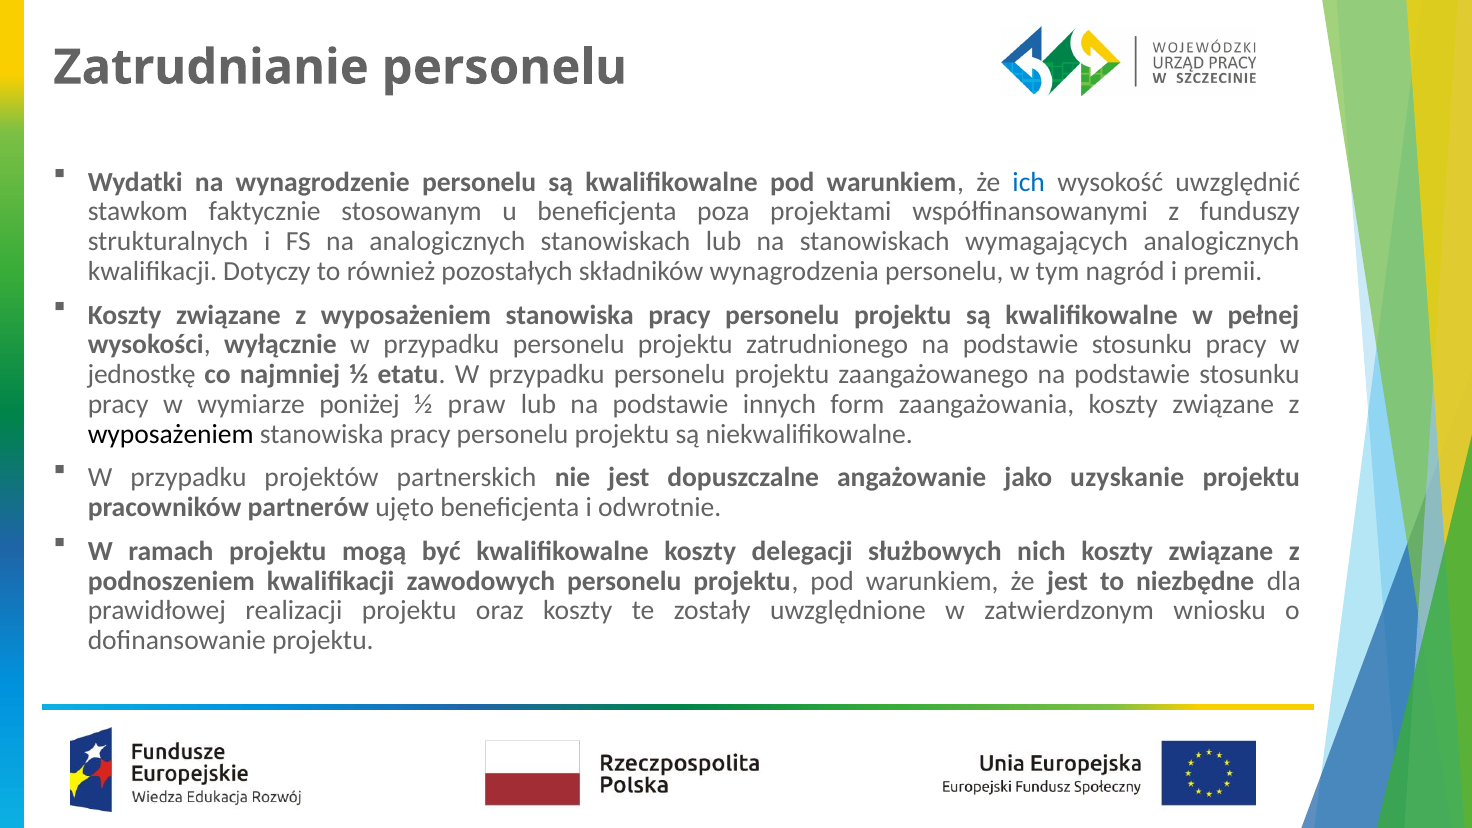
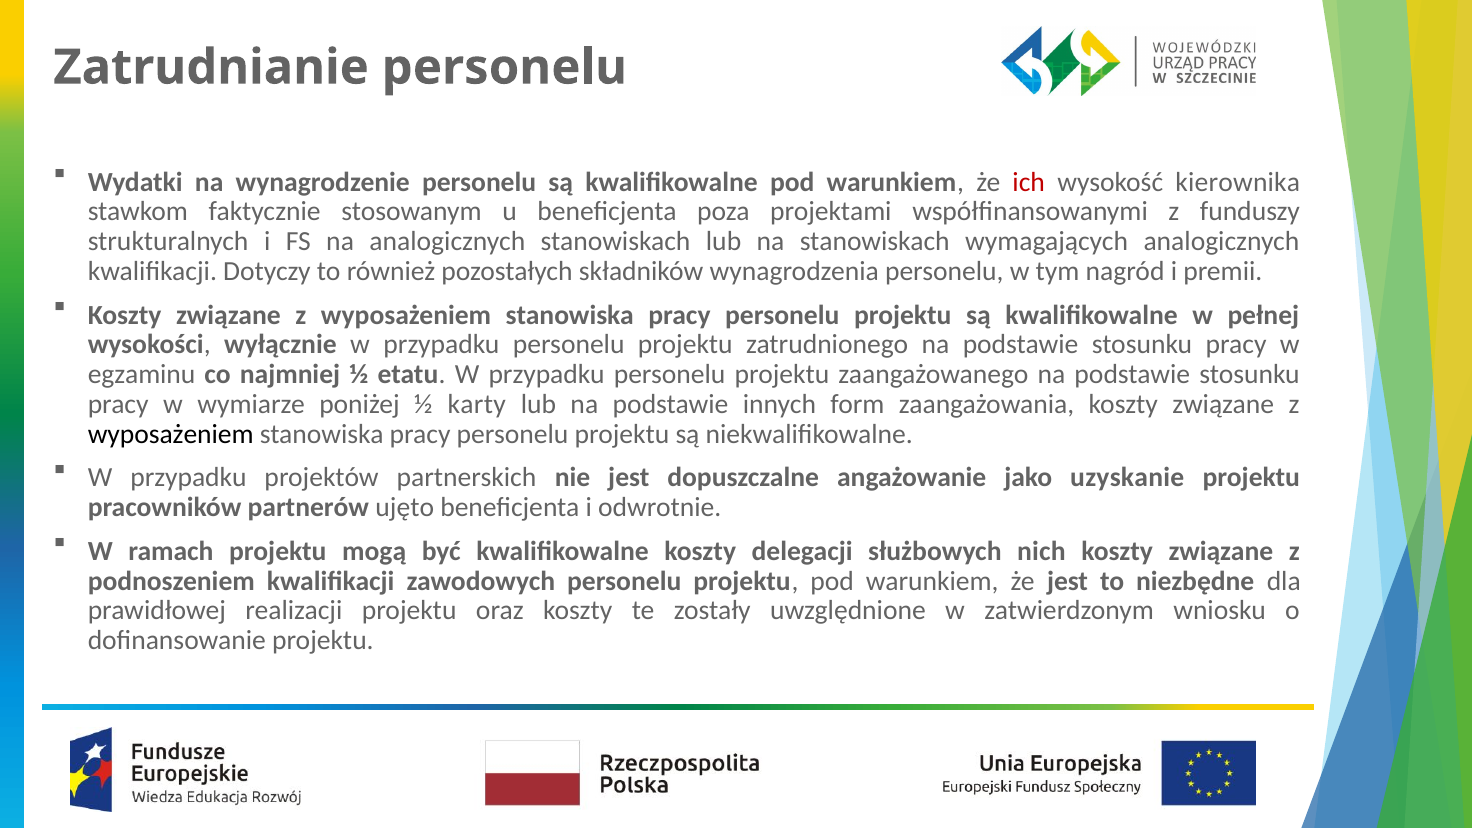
ich colour: blue -> red
uwzględnić: uwzględnić -> kierownika
jednostkę: jednostkę -> egzaminu
praw: praw -> karty
